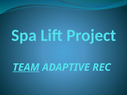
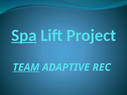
Spa underline: none -> present
